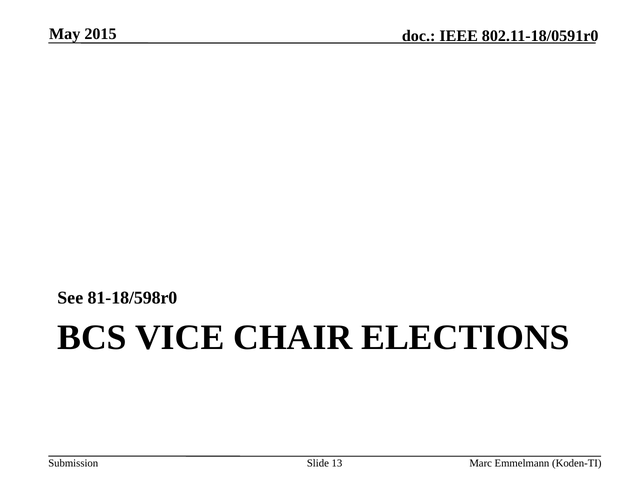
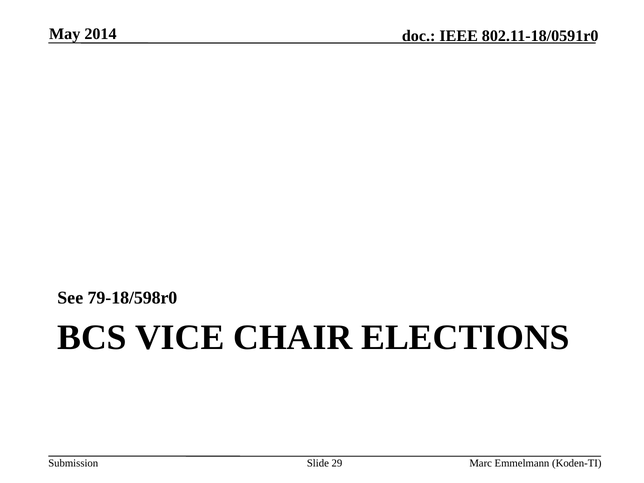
2015: 2015 -> 2014
81-18/598r0: 81-18/598r0 -> 79-18/598r0
13: 13 -> 29
